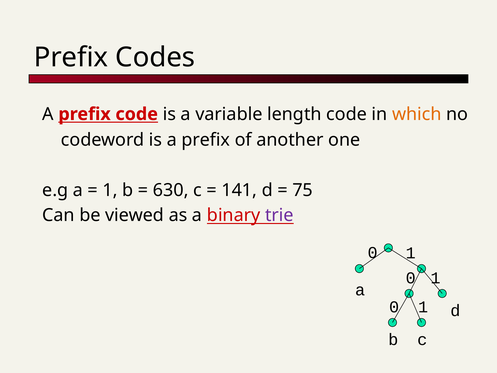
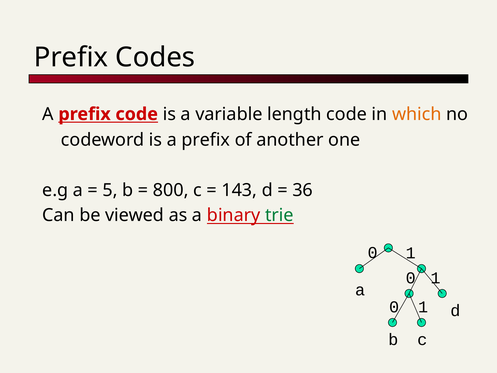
1 at (110, 190): 1 -> 5
630: 630 -> 800
141: 141 -> 143
75: 75 -> 36
trie colour: purple -> green
